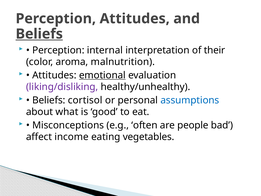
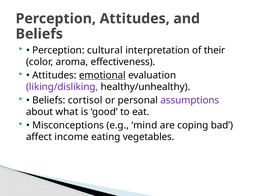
Beliefs at (39, 34) underline: present -> none
internal: internal -> cultural
malnutrition: malnutrition -> effectiveness
assumptions colour: blue -> purple
often: often -> mind
people: people -> coping
